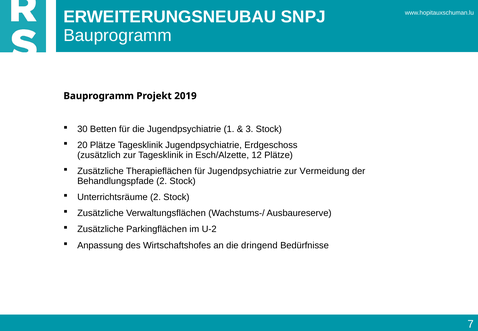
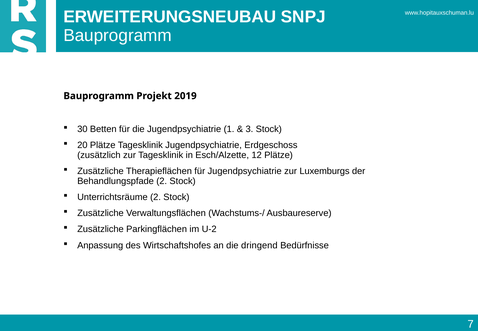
Vermeidung: Vermeidung -> Luxemburgs
